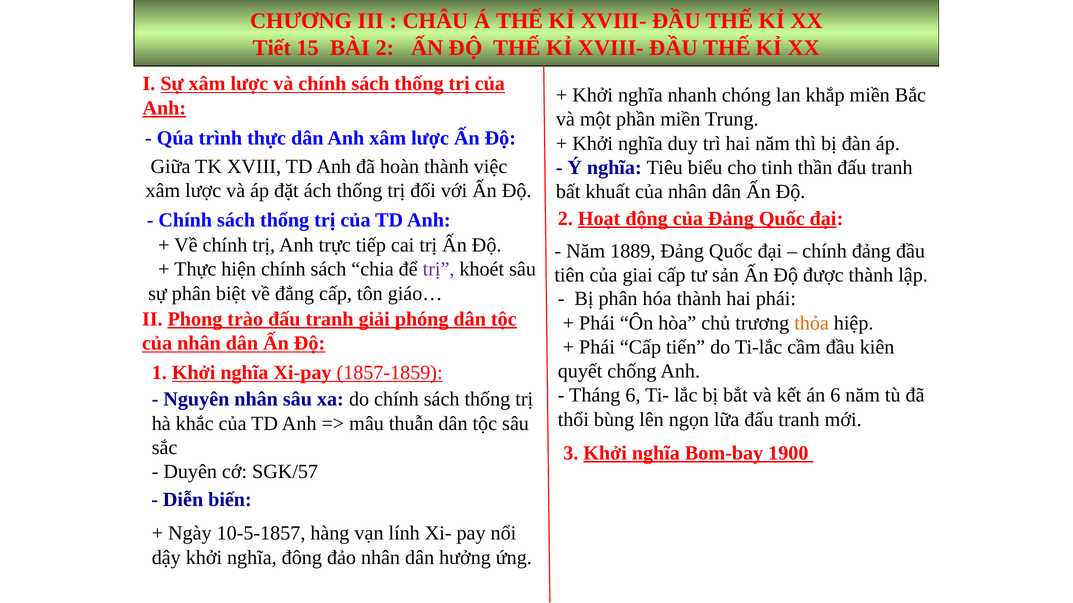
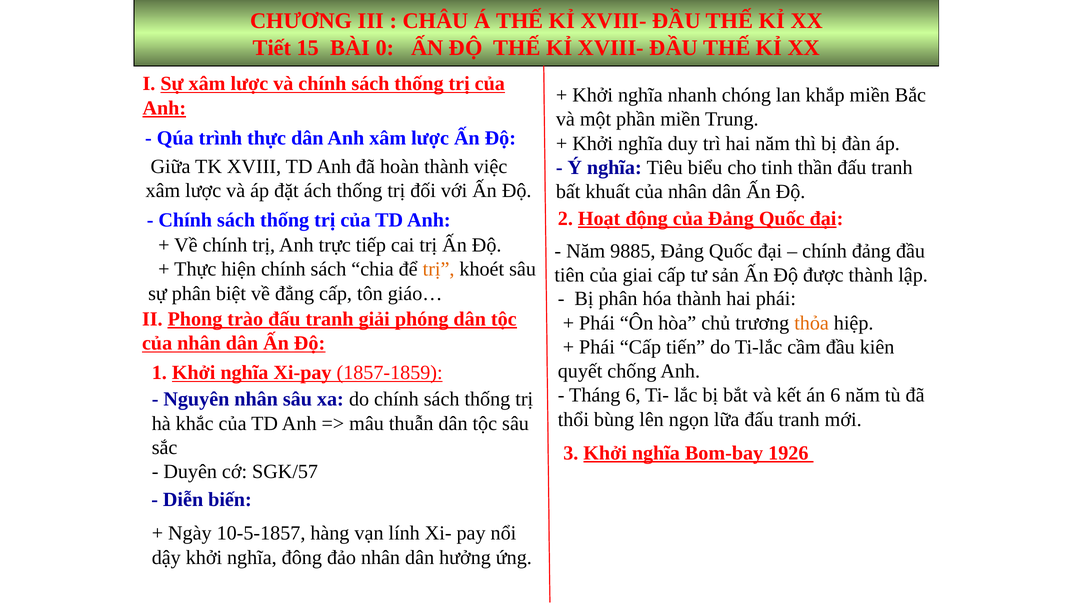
BÀI 2: 2 -> 0
1889: 1889 -> 9885
trị at (439, 270) colour: purple -> orange
1900: 1900 -> 1926
